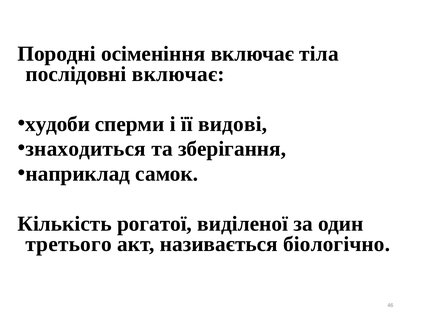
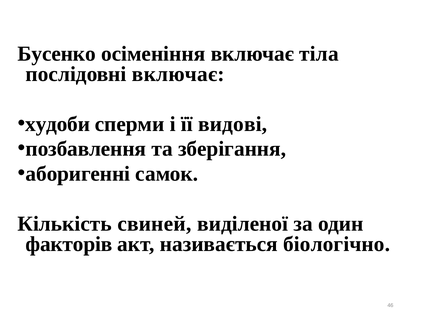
Породні: Породні -> Бусенко
знаходиться: знаходиться -> позбавлення
наприклад: наприклад -> аборигенні
рогатої: рогатої -> свиней
третього: третього -> факторів
